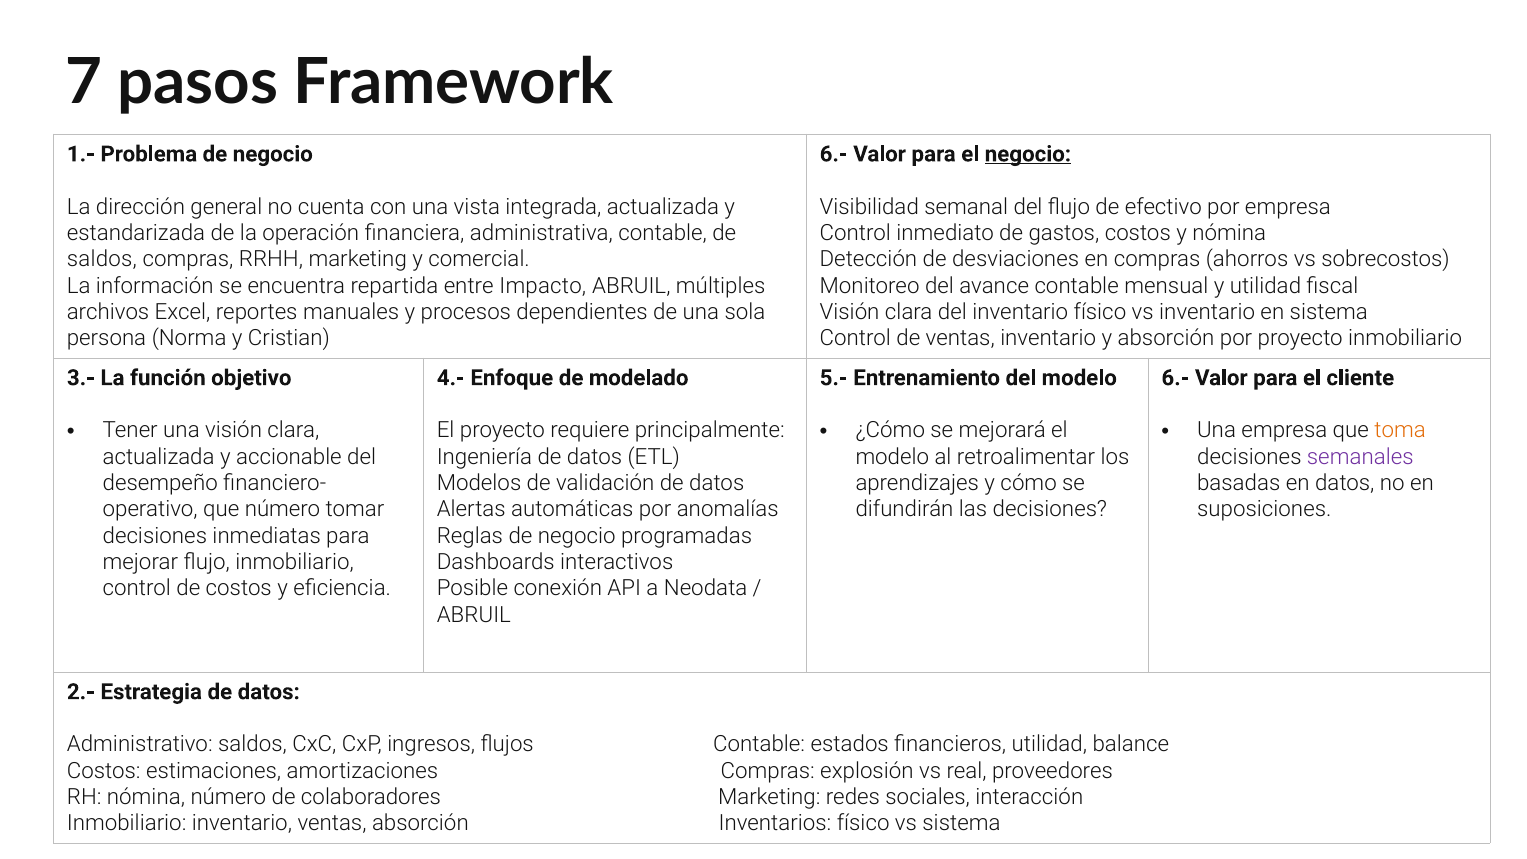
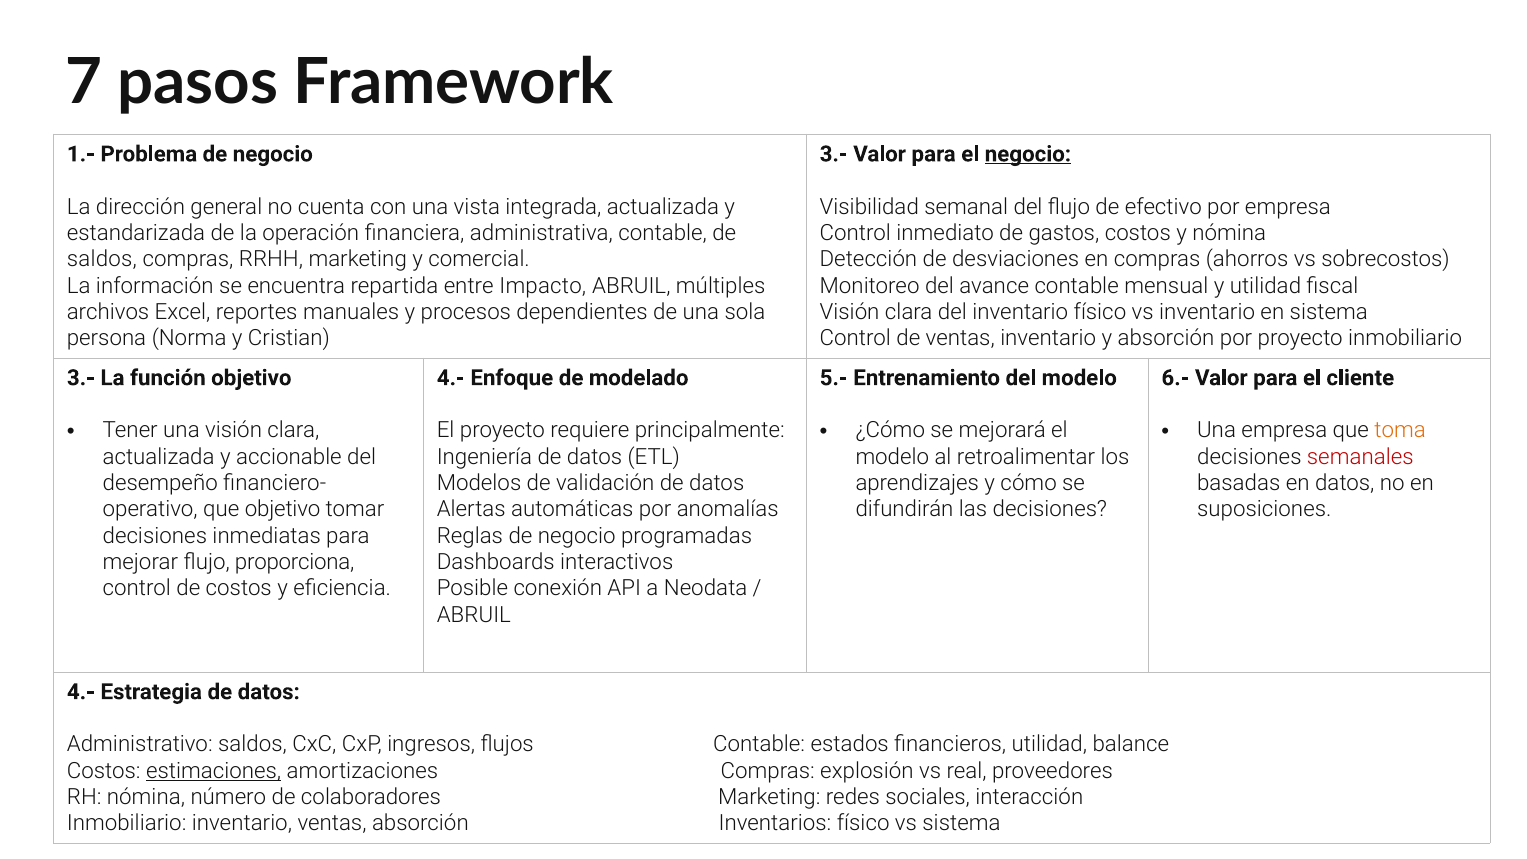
6.- at (834, 154): 6.- -> 3.-
semanales colour: purple -> red
que número: número -> objetivo
flujo inmobiliario: inmobiliario -> proporciona
2.- at (81, 692): 2.- -> 4.-
estimaciones underline: none -> present
